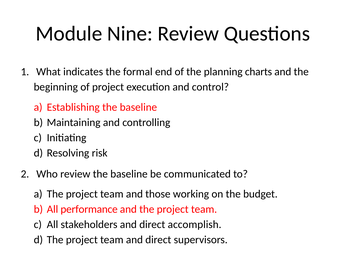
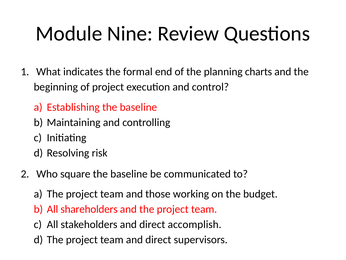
Who review: review -> square
performance: performance -> shareholders
